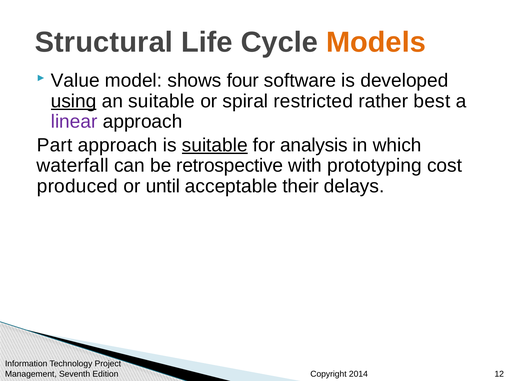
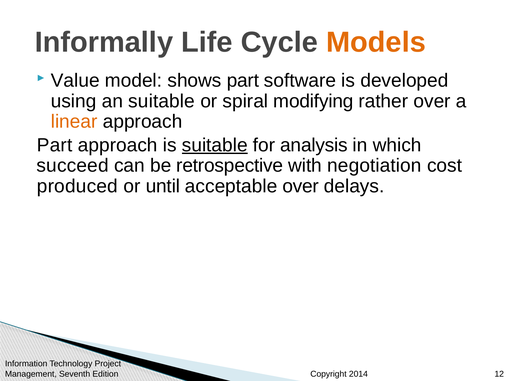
Structural: Structural -> Informally
shows four: four -> part
using underline: present -> none
restricted: restricted -> modifying
rather best: best -> over
linear colour: purple -> orange
waterfall: waterfall -> succeed
prototyping: prototyping -> negotiation
acceptable their: their -> over
